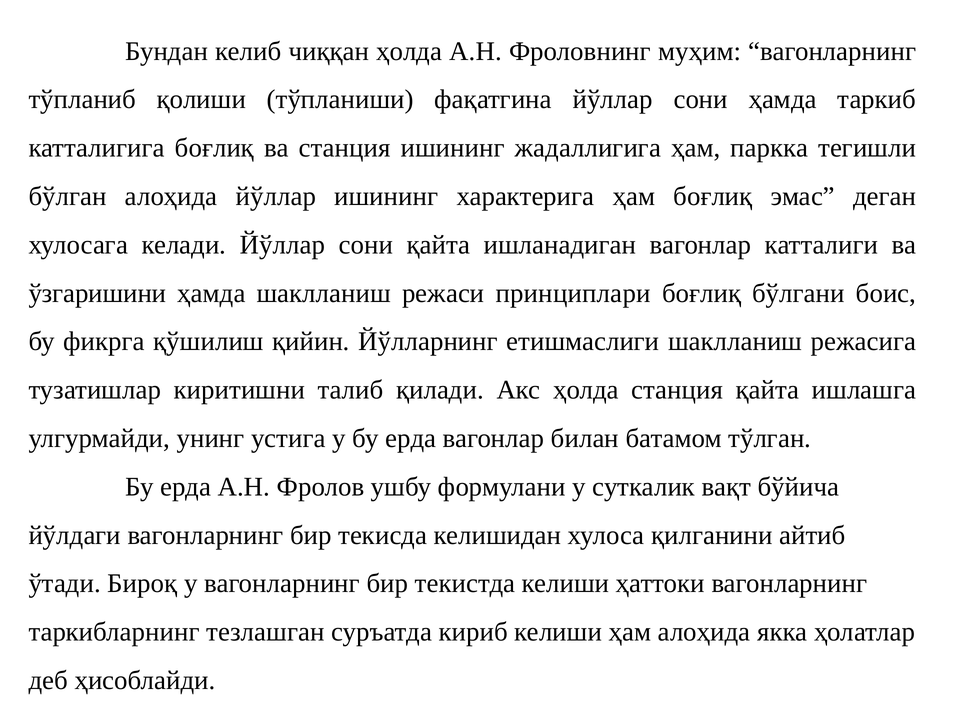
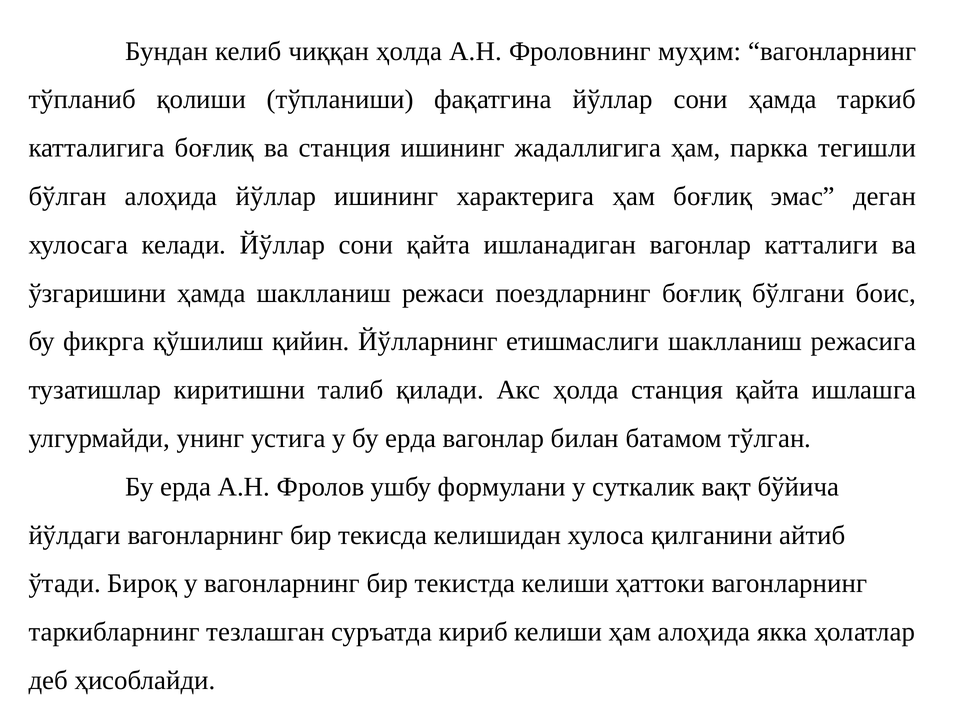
принциплари: принциплари -> поездларнинг
